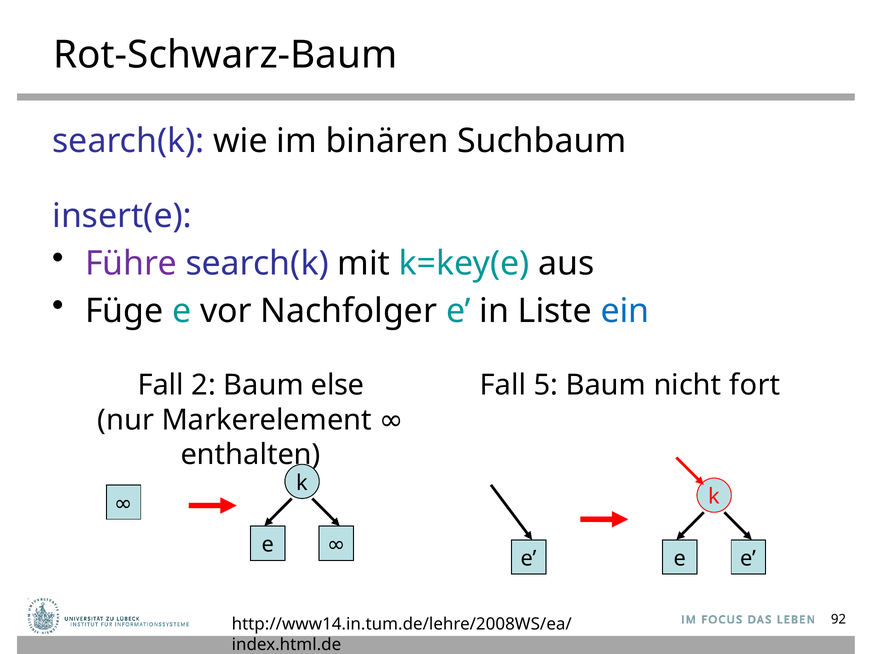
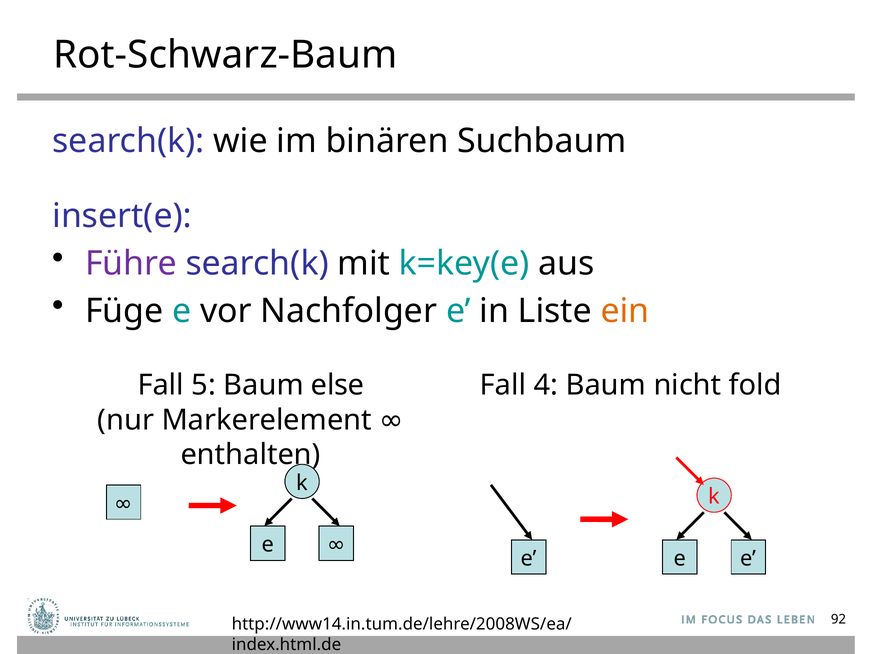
ein colour: blue -> orange
2: 2 -> 5
5: 5 -> 4
fort: fort -> fold
